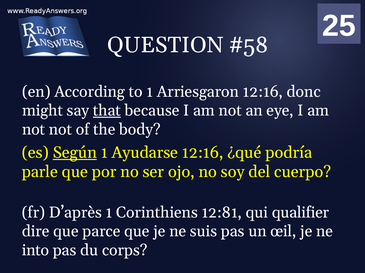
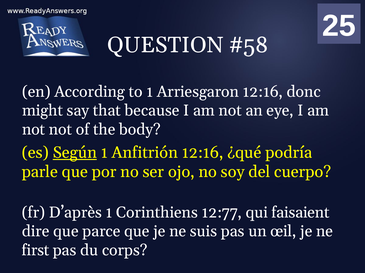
that underline: present -> none
Ayudarse: Ayudarse -> Anfitrión
12:81: 12:81 -> 12:77
qualifier: qualifier -> faisaient
into: into -> first
